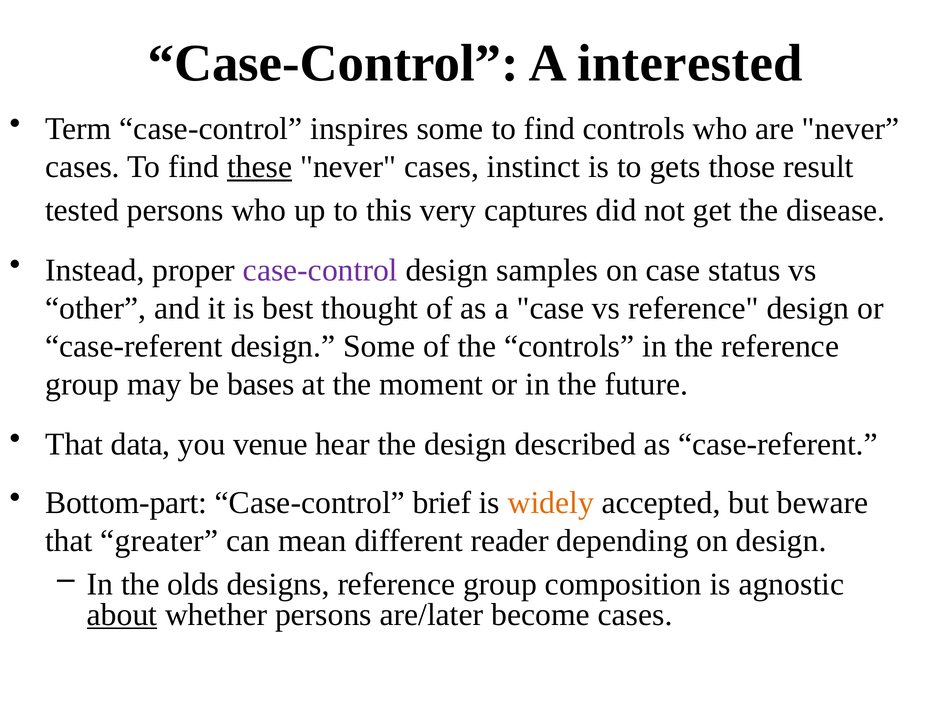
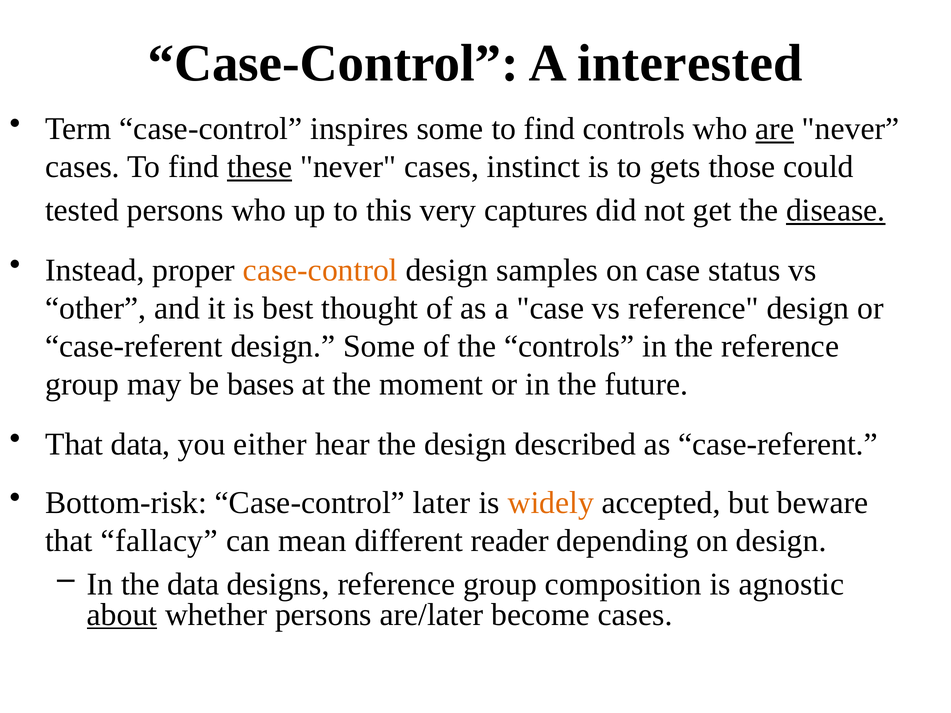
are underline: none -> present
result: result -> could
disease underline: none -> present
case-control at (320, 270) colour: purple -> orange
venue: venue -> either
Bottom-part: Bottom-part -> Bottom-risk
brief: brief -> later
greater: greater -> fallacy
the olds: olds -> data
